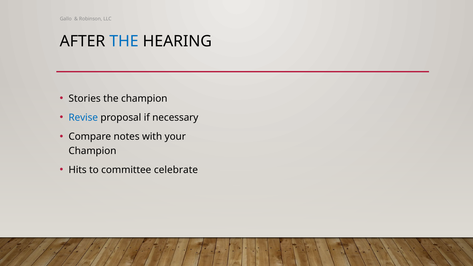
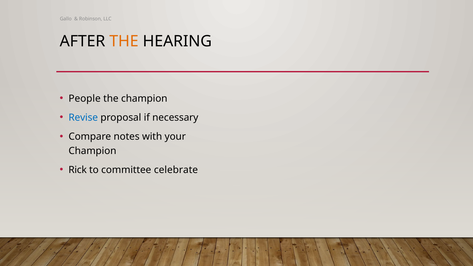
THE at (124, 41) colour: blue -> orange
Stories: Stories -> People
Hits: Hits -> Rick
